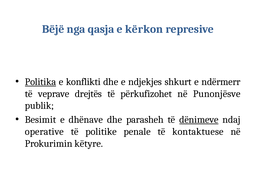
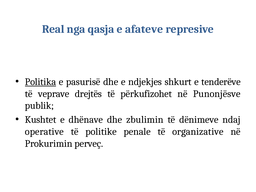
Bëjë: Bëjë -> Real
kërkon: kërkon -> afateve
konflikti: konflikti -> pasurisë
ndërmerr: ndërmerr -> tenderëve
Besimit: Besimit -> Kushtet
parasheh: parasheh -> zbulimin
dënimeve underline: present -> none
kontaktuese: kontaktuese -> organizative
këtyre: këtyre -> perveç
